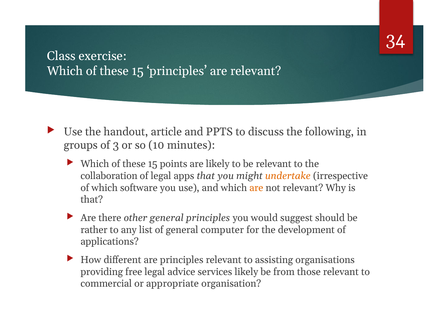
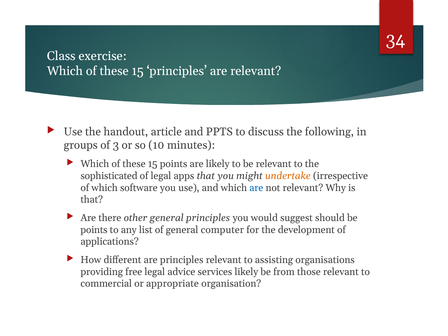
collaboration: collaboration -> sophisticated
are at (256, 188) colour: orange -> blue
rather at (94, 230): rather -> points
